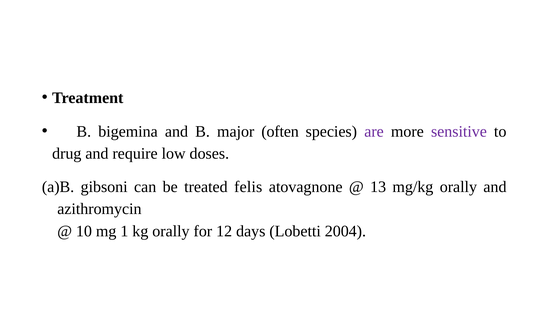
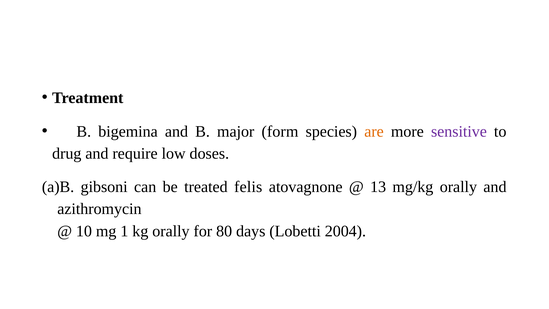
often: often -> form
are colour: purple -> orange
12: 12 -> 80
